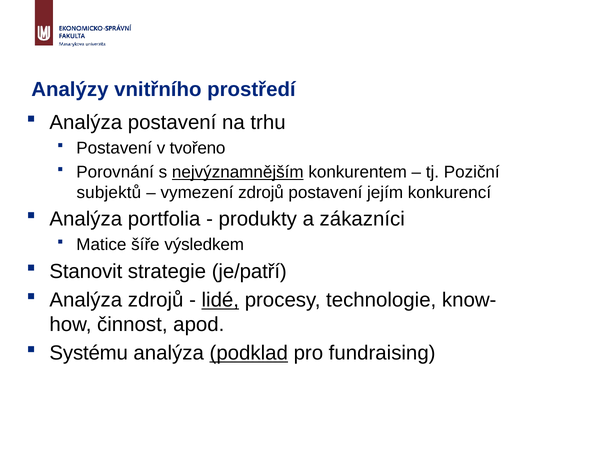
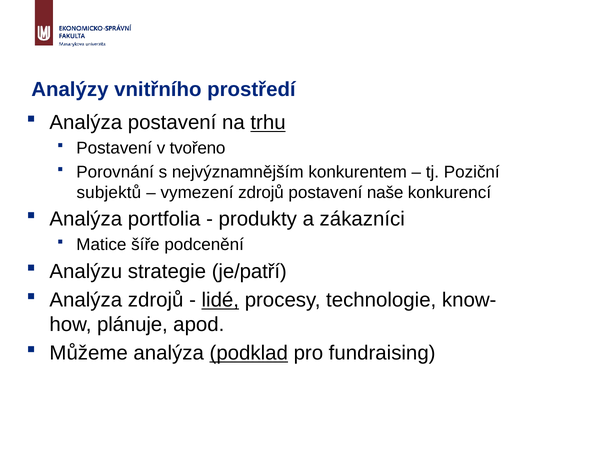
trhu underline: none -> present
nejvýznamnějším underline: present -> none
jejím: jejím -> naše
výsledkem: výsledkem -> podcenění
Stanovit: Stanovit -> Analýzu
činnost: činnost -> plánuje
Systému: Systému -> Můžeme
